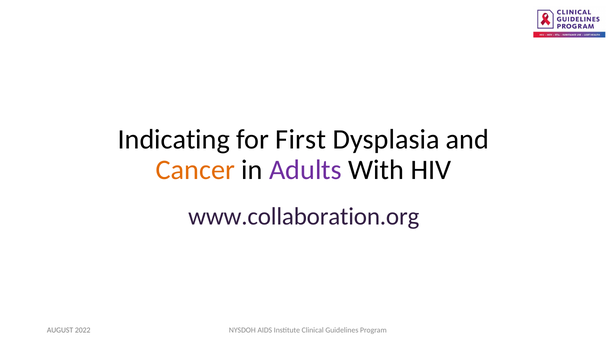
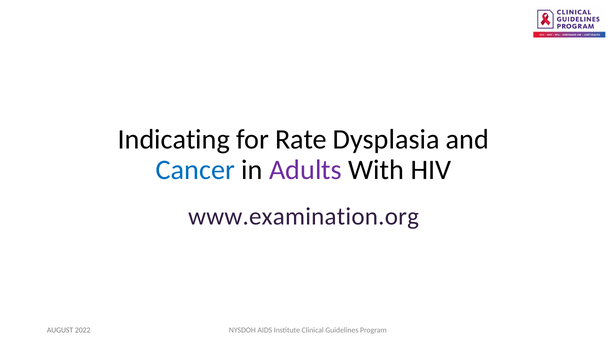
First: First -> Rate
Cancer colour: orange -> blue
www.collaboration.org: www.collaboration.org -> www.examination.org
